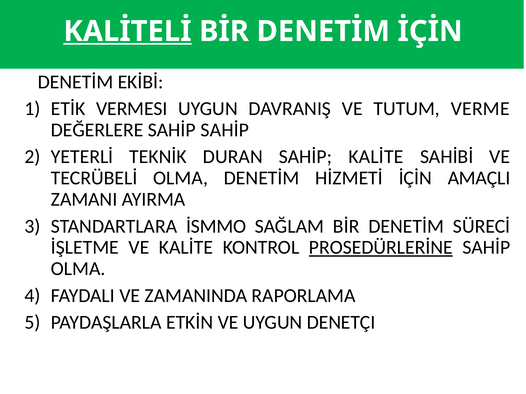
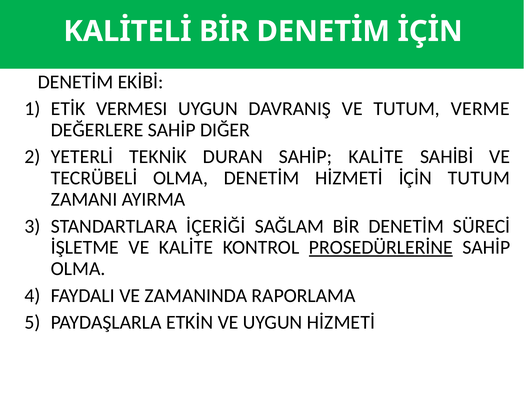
KALİTELİ underline: present -> none
SAHİP SAHİP: SAHİP -> DIĞER
İÇİN AMAÇLI: AMAÇLI -> TUTUM
İSMMO: İSMMO -> İÇERİĞİ
UYGUN DENETÇI: DENETÇI -> HİZMETİ
